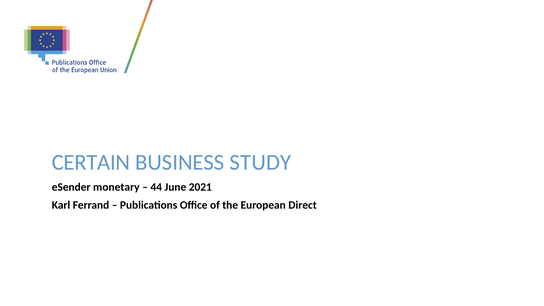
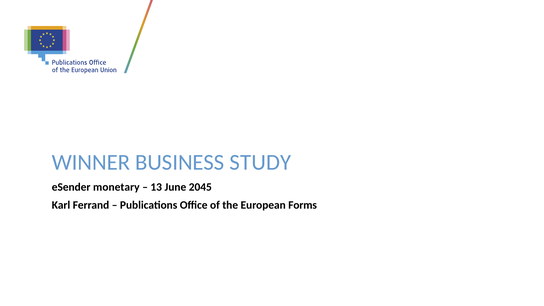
CERTAIN: CERTAIN -> WINNER
44: 44 -> 13
2021: 2021 -> 2045
Direct: Direct -> Forms
